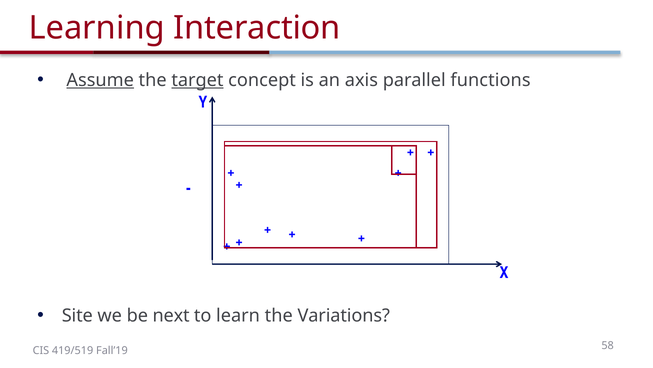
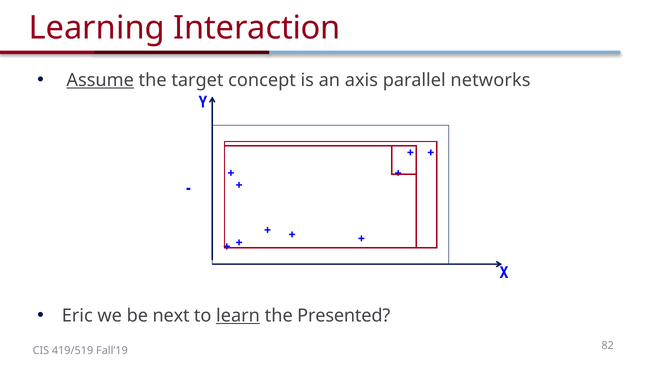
target underline: present -> none
functions: functions -> networks
Site: Site -> Eric
learn underline: none -> present
Variations: Variations -> Presented
58: 58 -> 82
